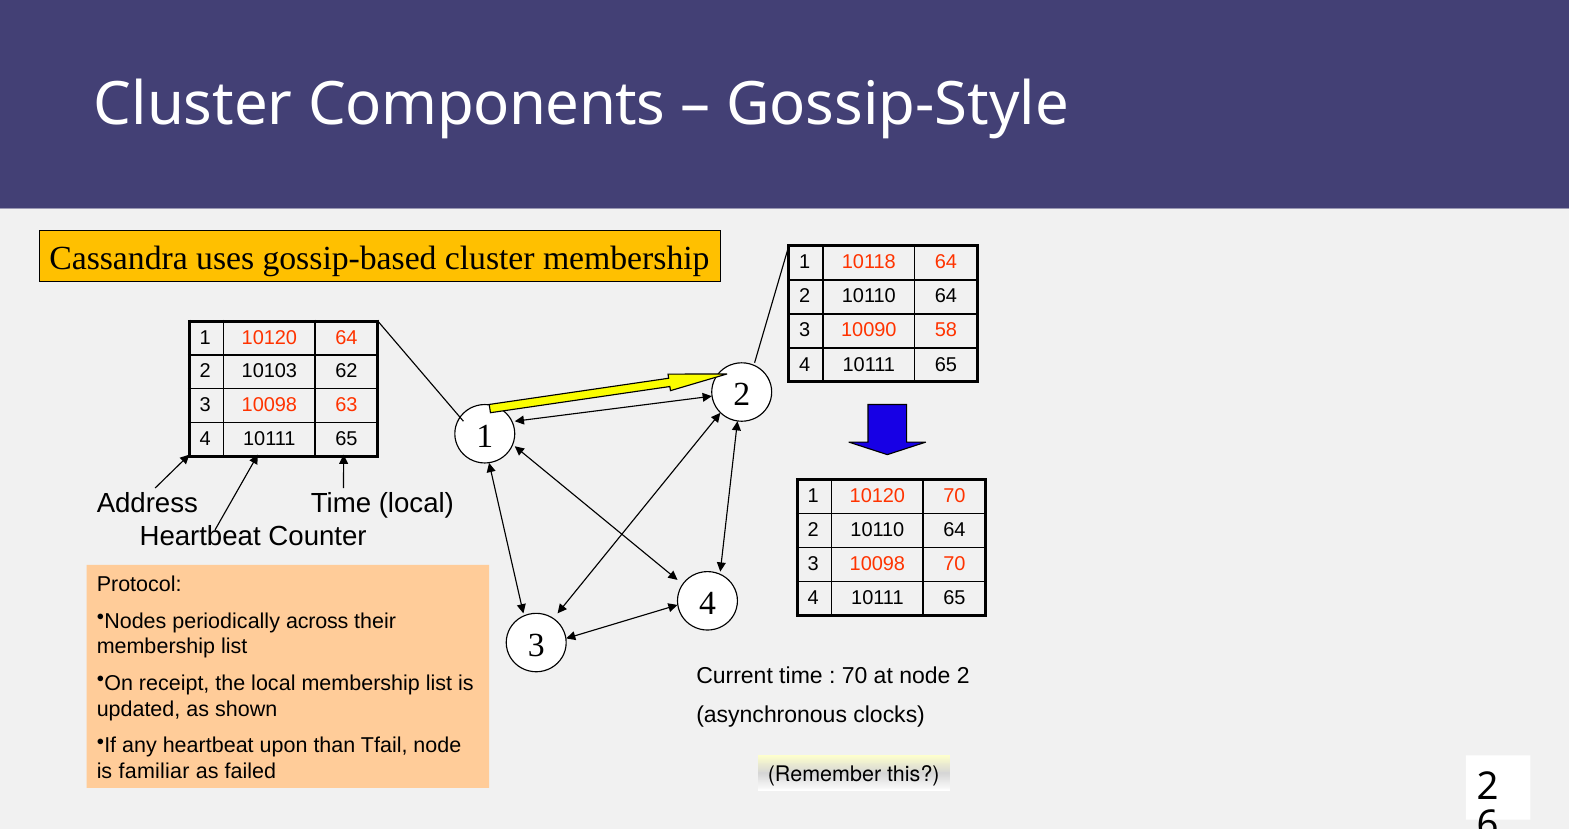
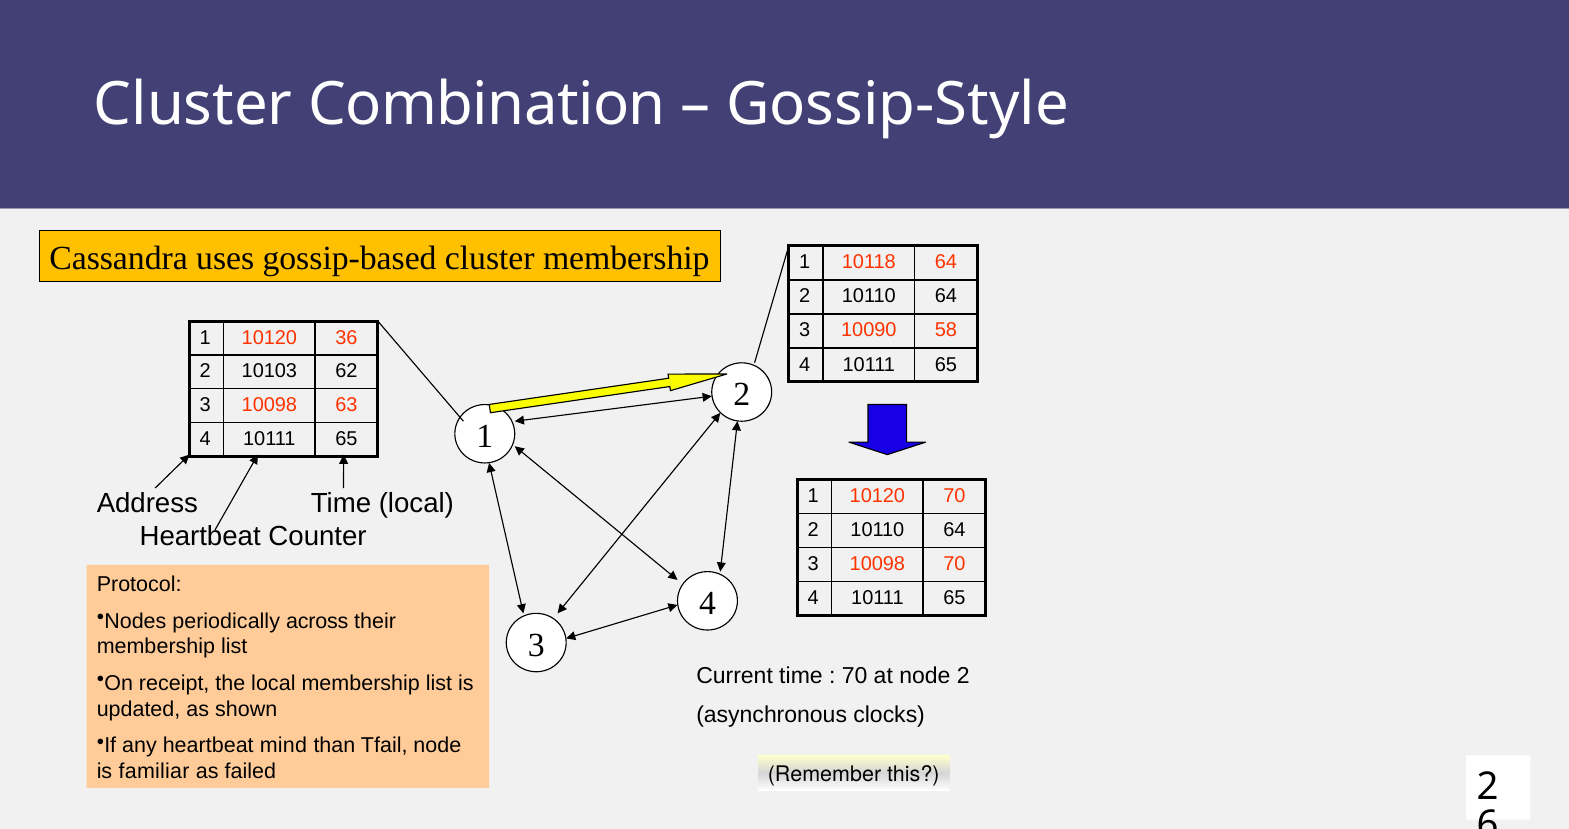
Components: Components -> Combination
10120 64: 64 -> 36
upon: upon -> mind
